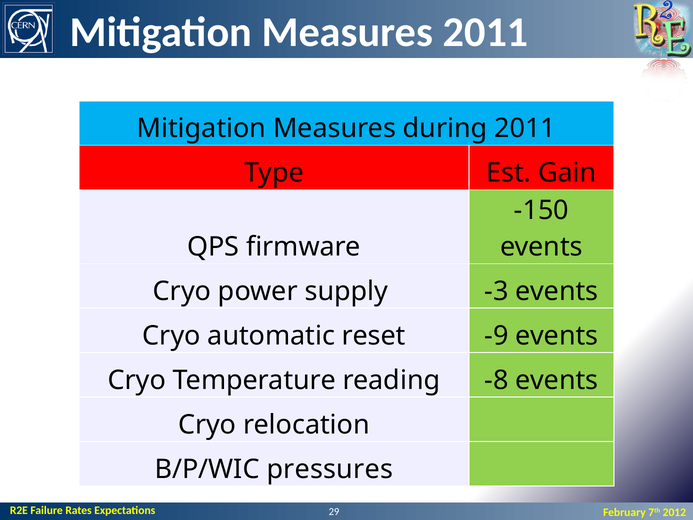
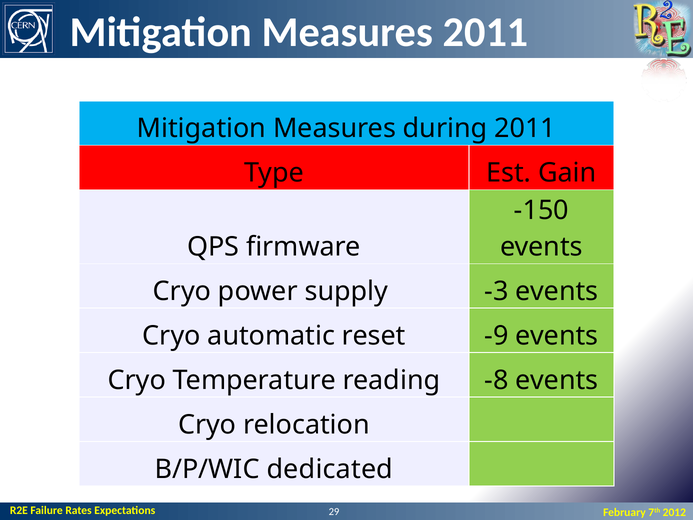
pressures: pressures -> dedicated
